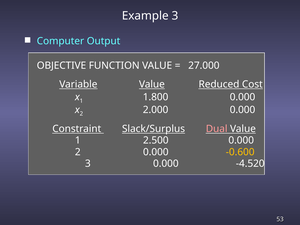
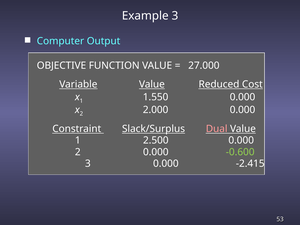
1.800: 1.800 -> 1.550
-0.600 colour: yellow -> light green
-4.520: -4.520 -> -2.415
